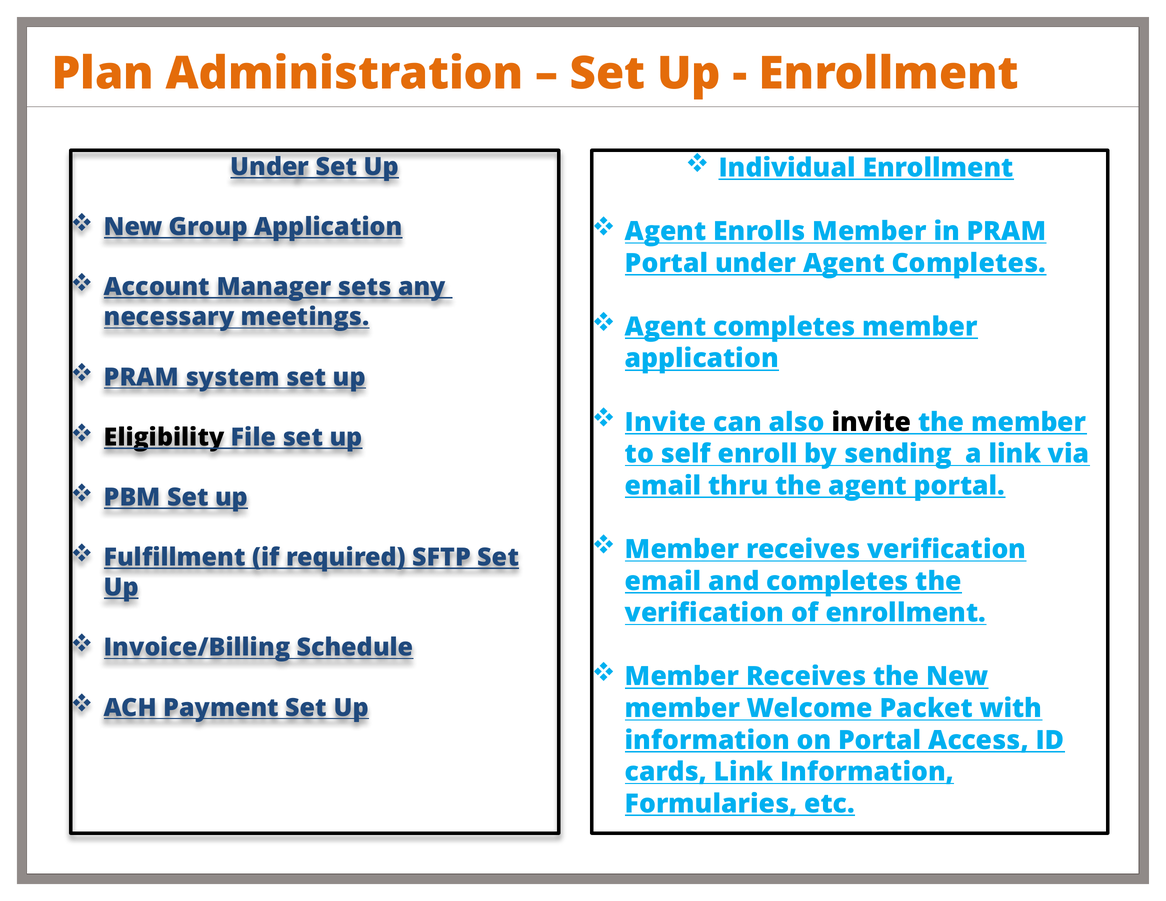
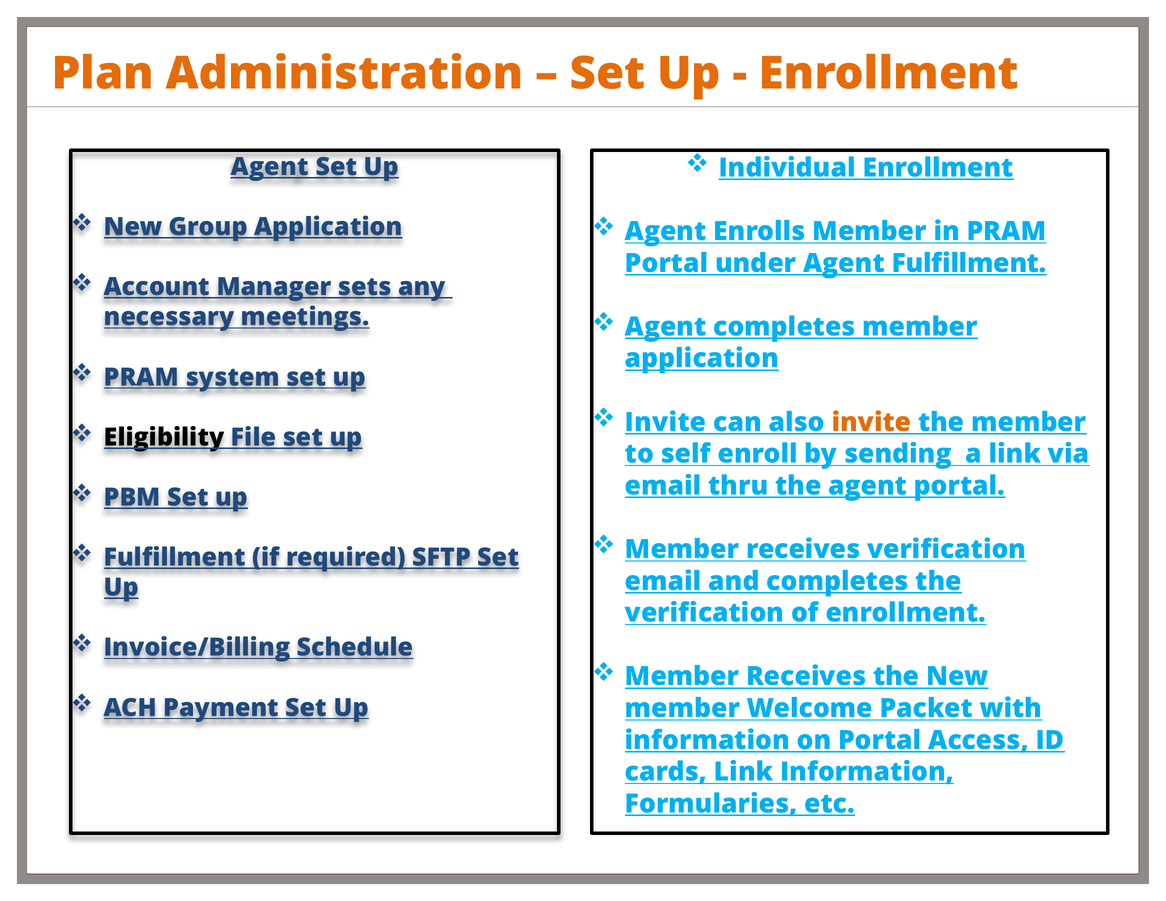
Under at (270, 167): Under -> Agent
under Agent Completes: Completes -> Fulfillment
invite at (871, 422) colour: black -> orange
